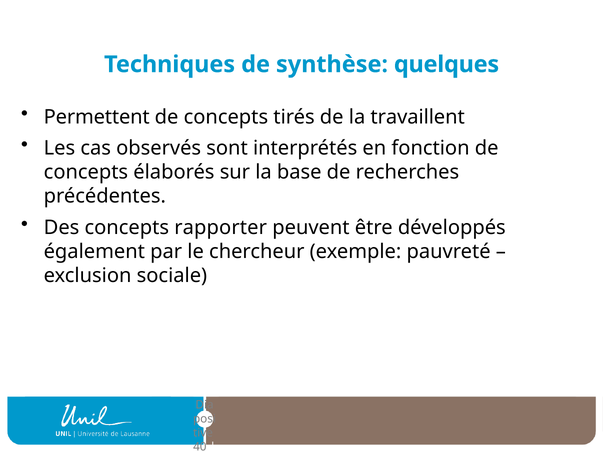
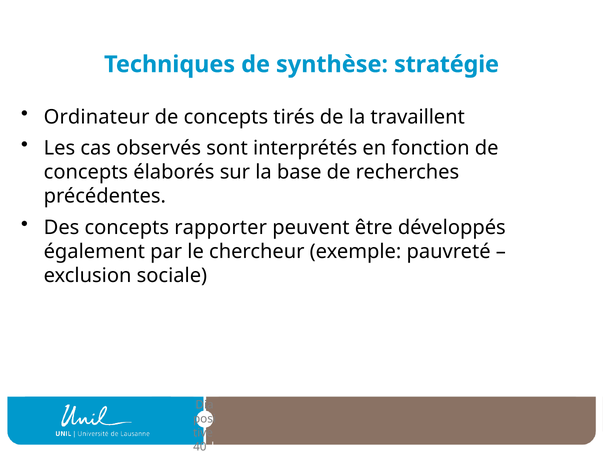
quelques: quelques -> stratégie
Permettent: Permettent -> Ordinateur
